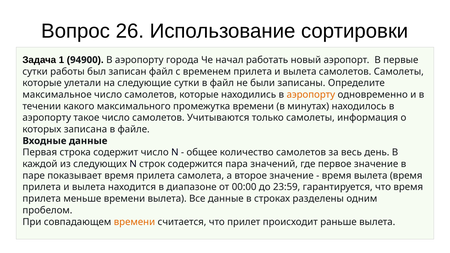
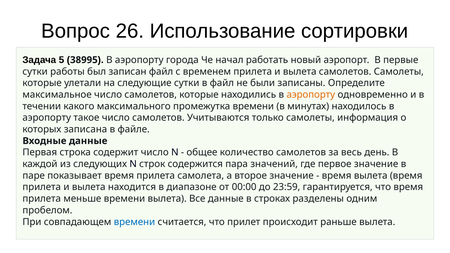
1: 1 -> 5
94900: 94900 -> 38995
времени at (134, 222) colour: orange -> blue
